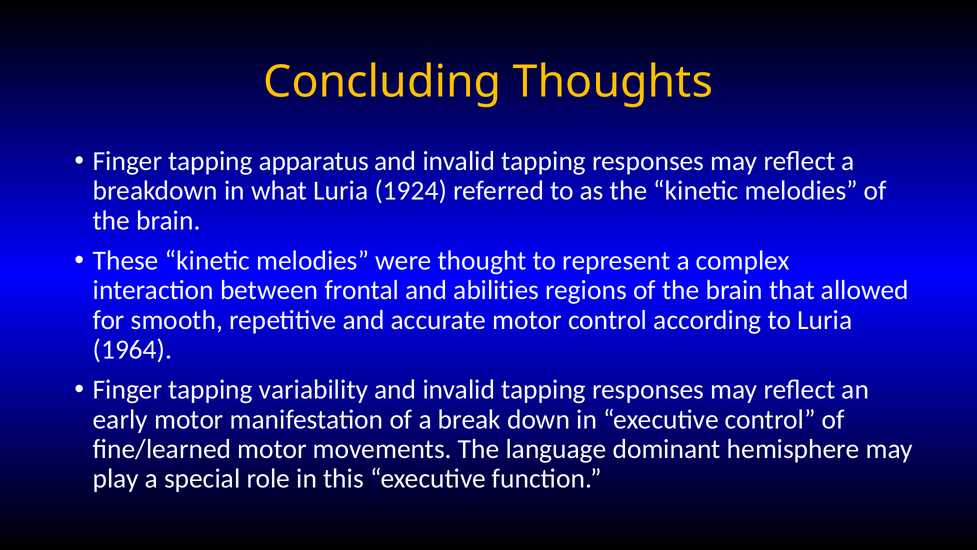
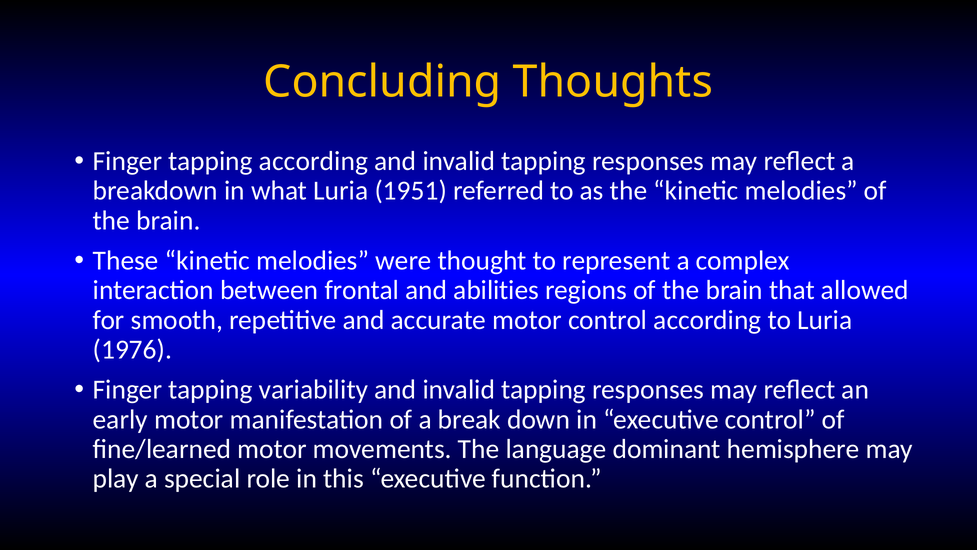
tapping apparatus: apparatus -> according
1924: 1924 -> 1951
1964: 1964 -> 1976
